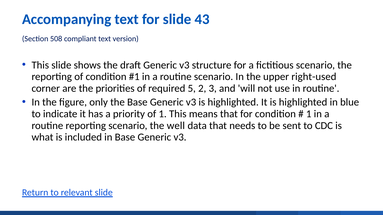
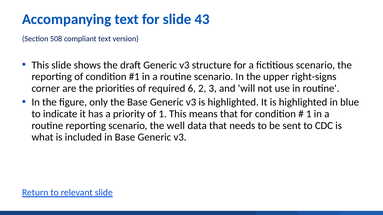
right-used: right-used -> right-signs
5: 5 -> 6
